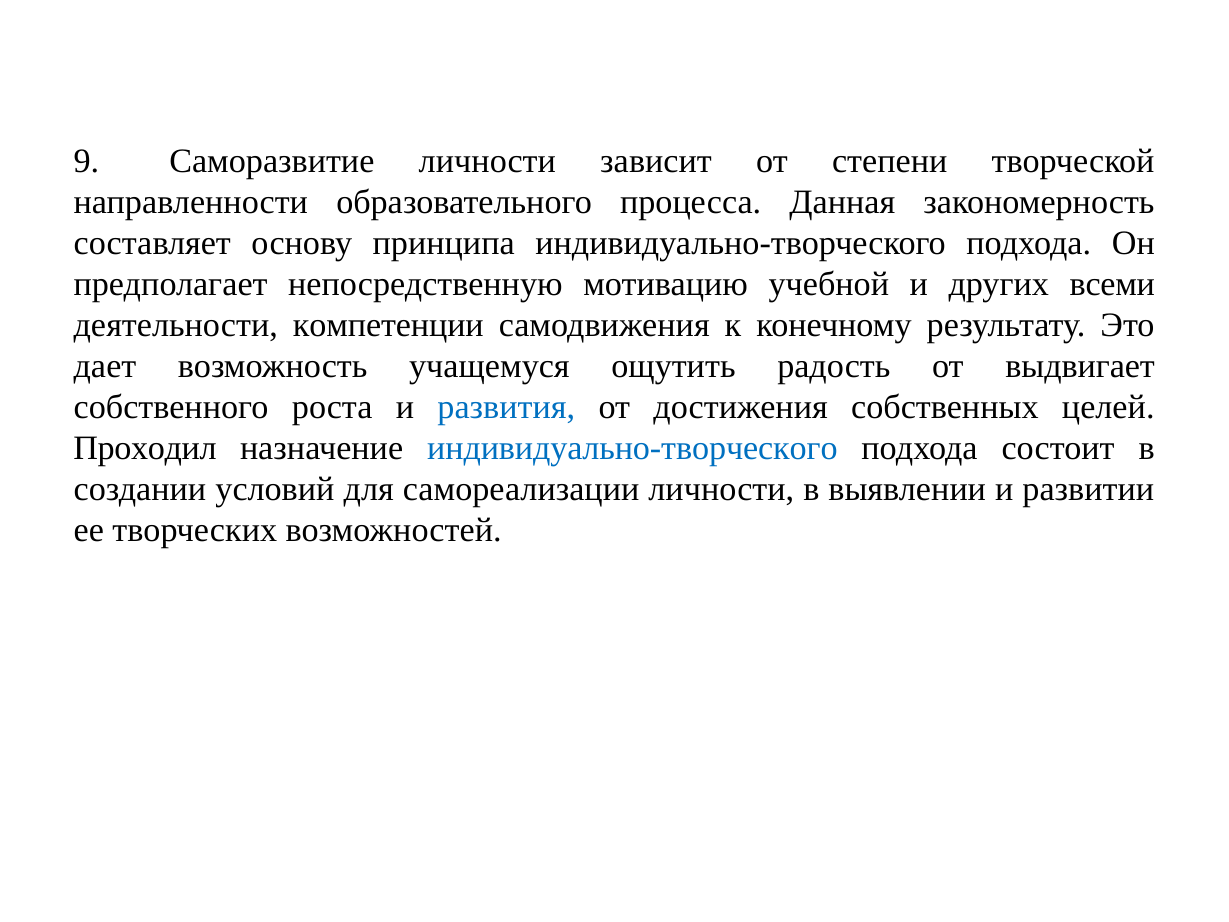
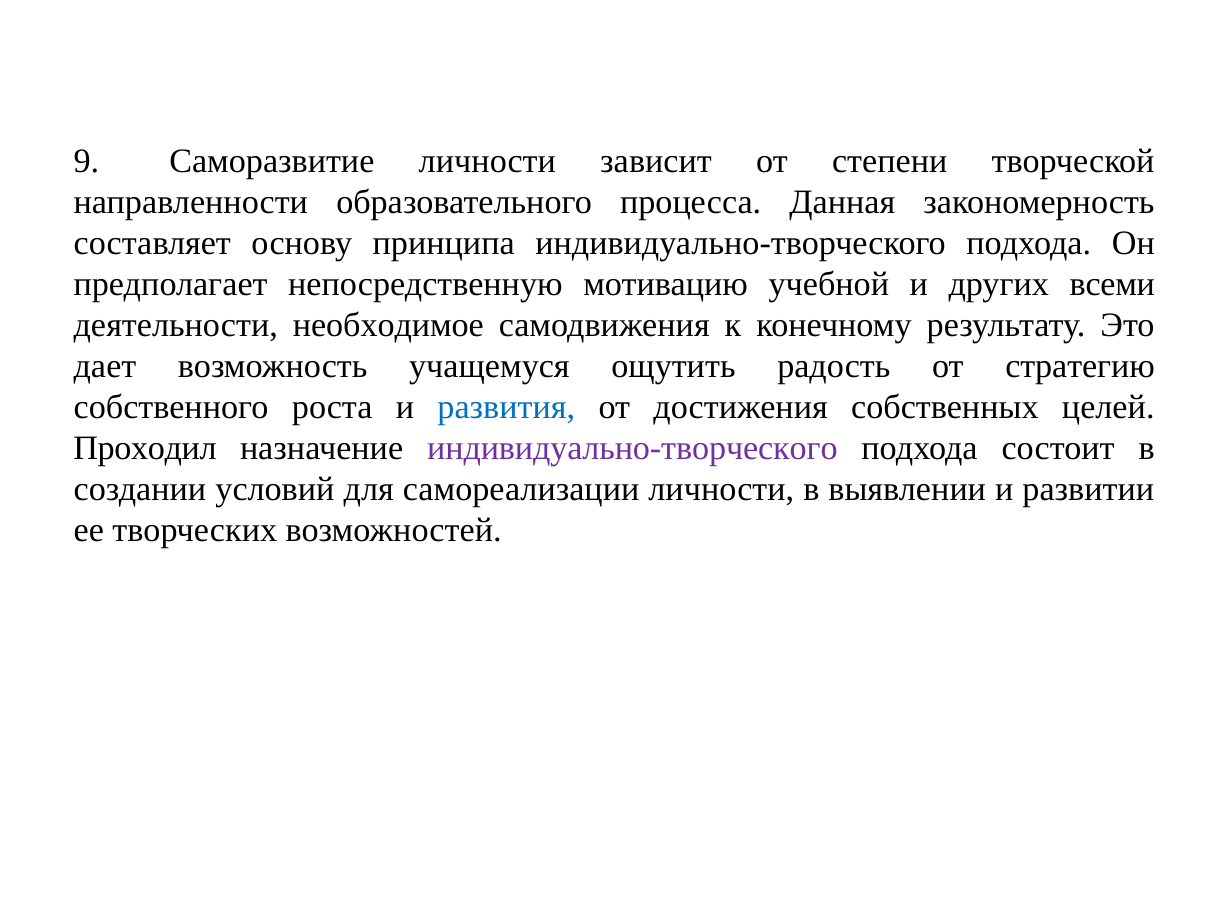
компетенции: компетенции -> необходимое
выдвигает: выдвигает -> стратегию
индивидуально-творческого at (632, 448) colour: blue -> purple
